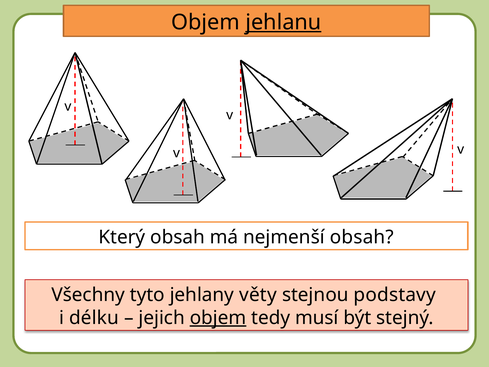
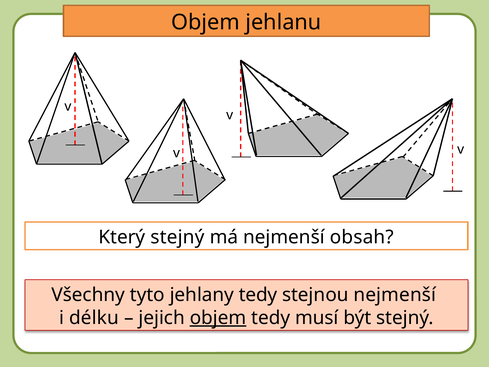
jehlanu underline: present -> none
Který obsah: obsah -> stejný
jehlany věty: věty -> tedy
stejnou podstavy: podstavy -> nejmenší
